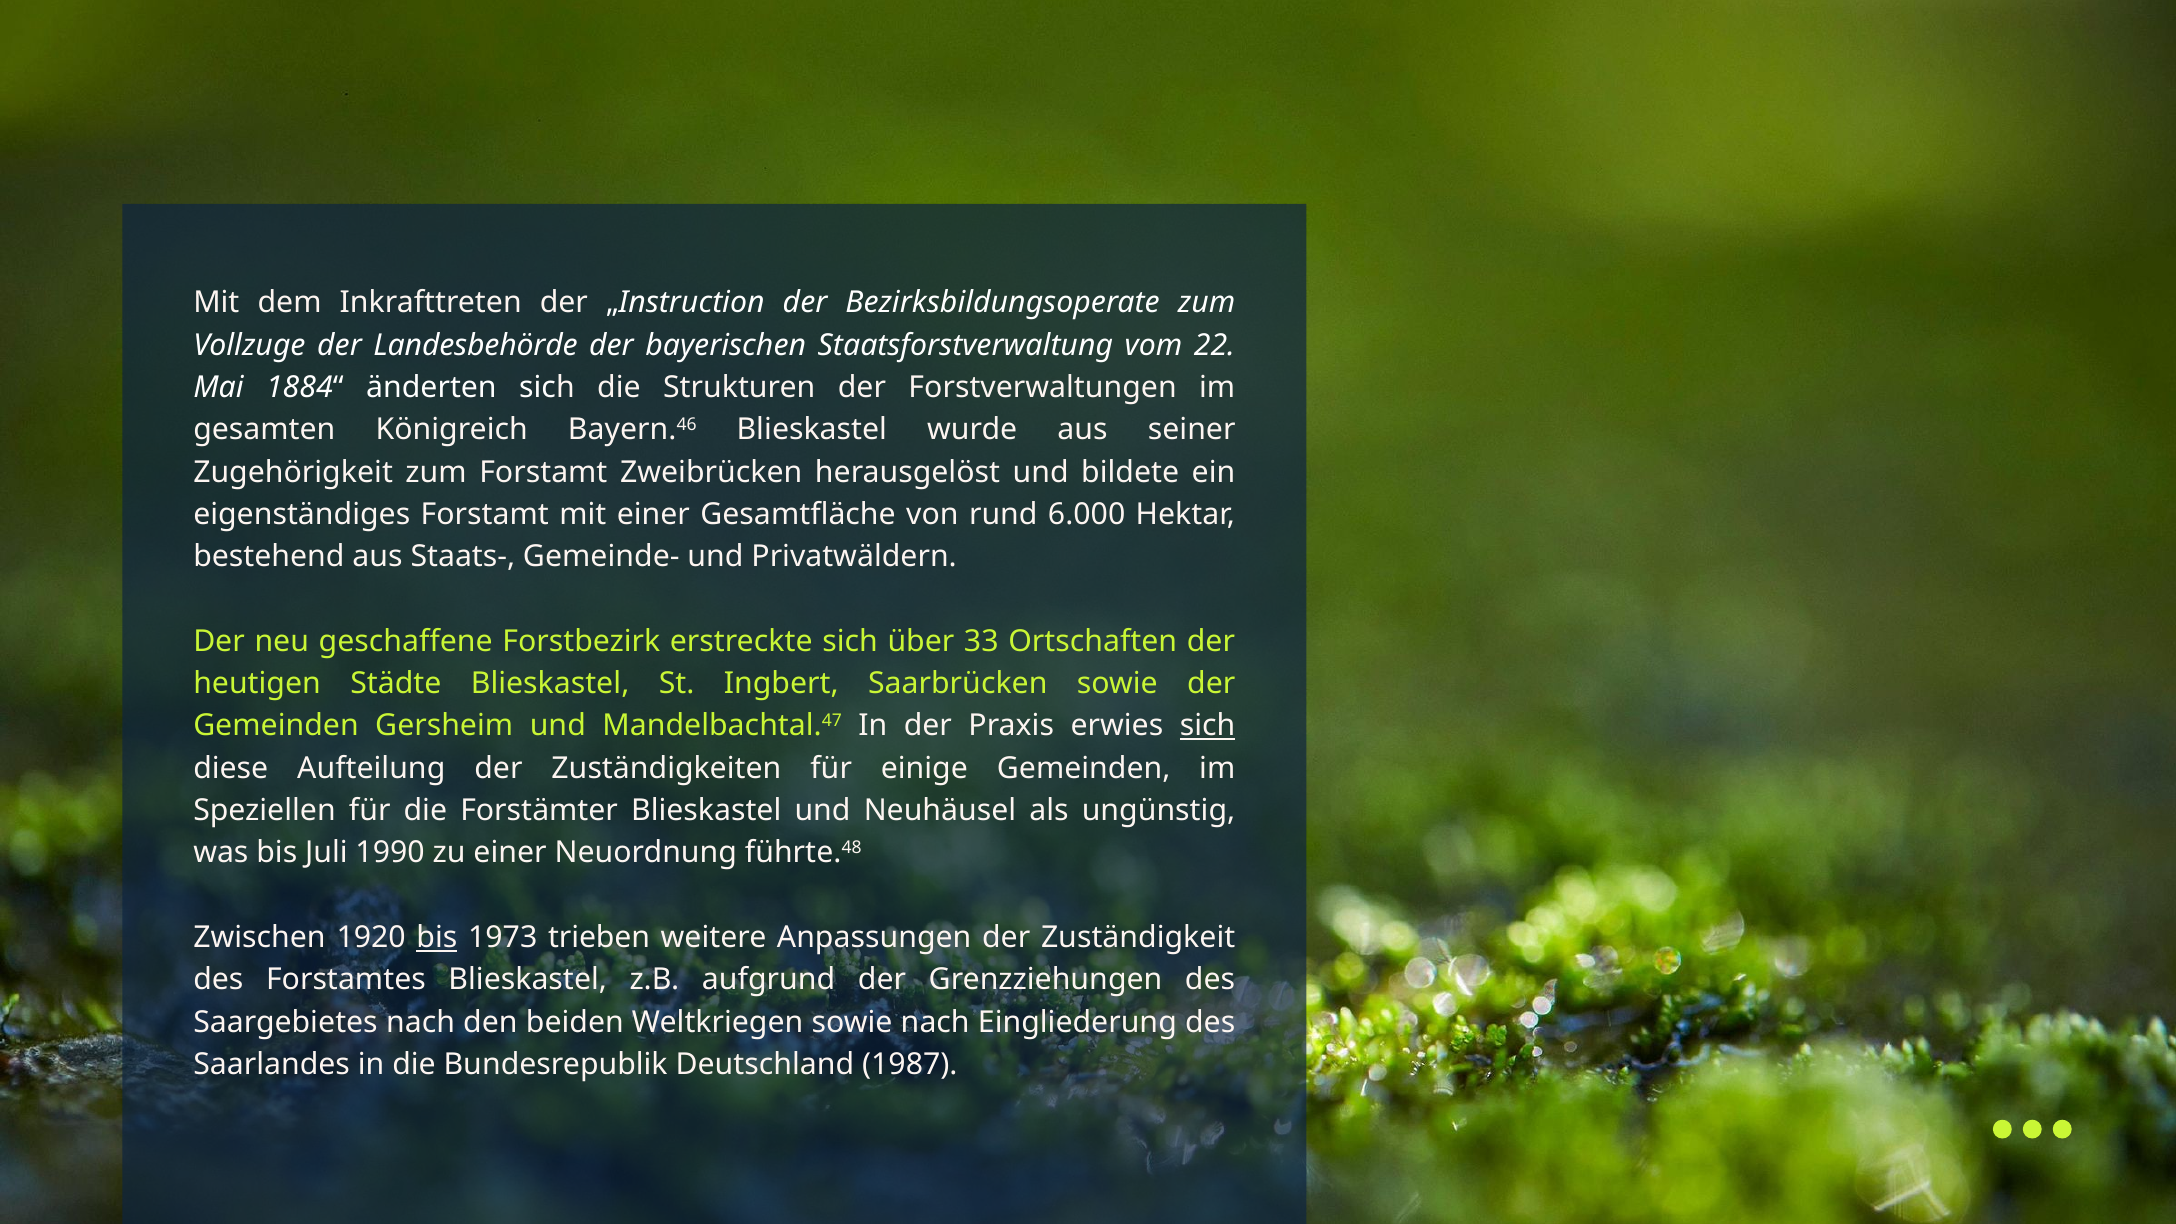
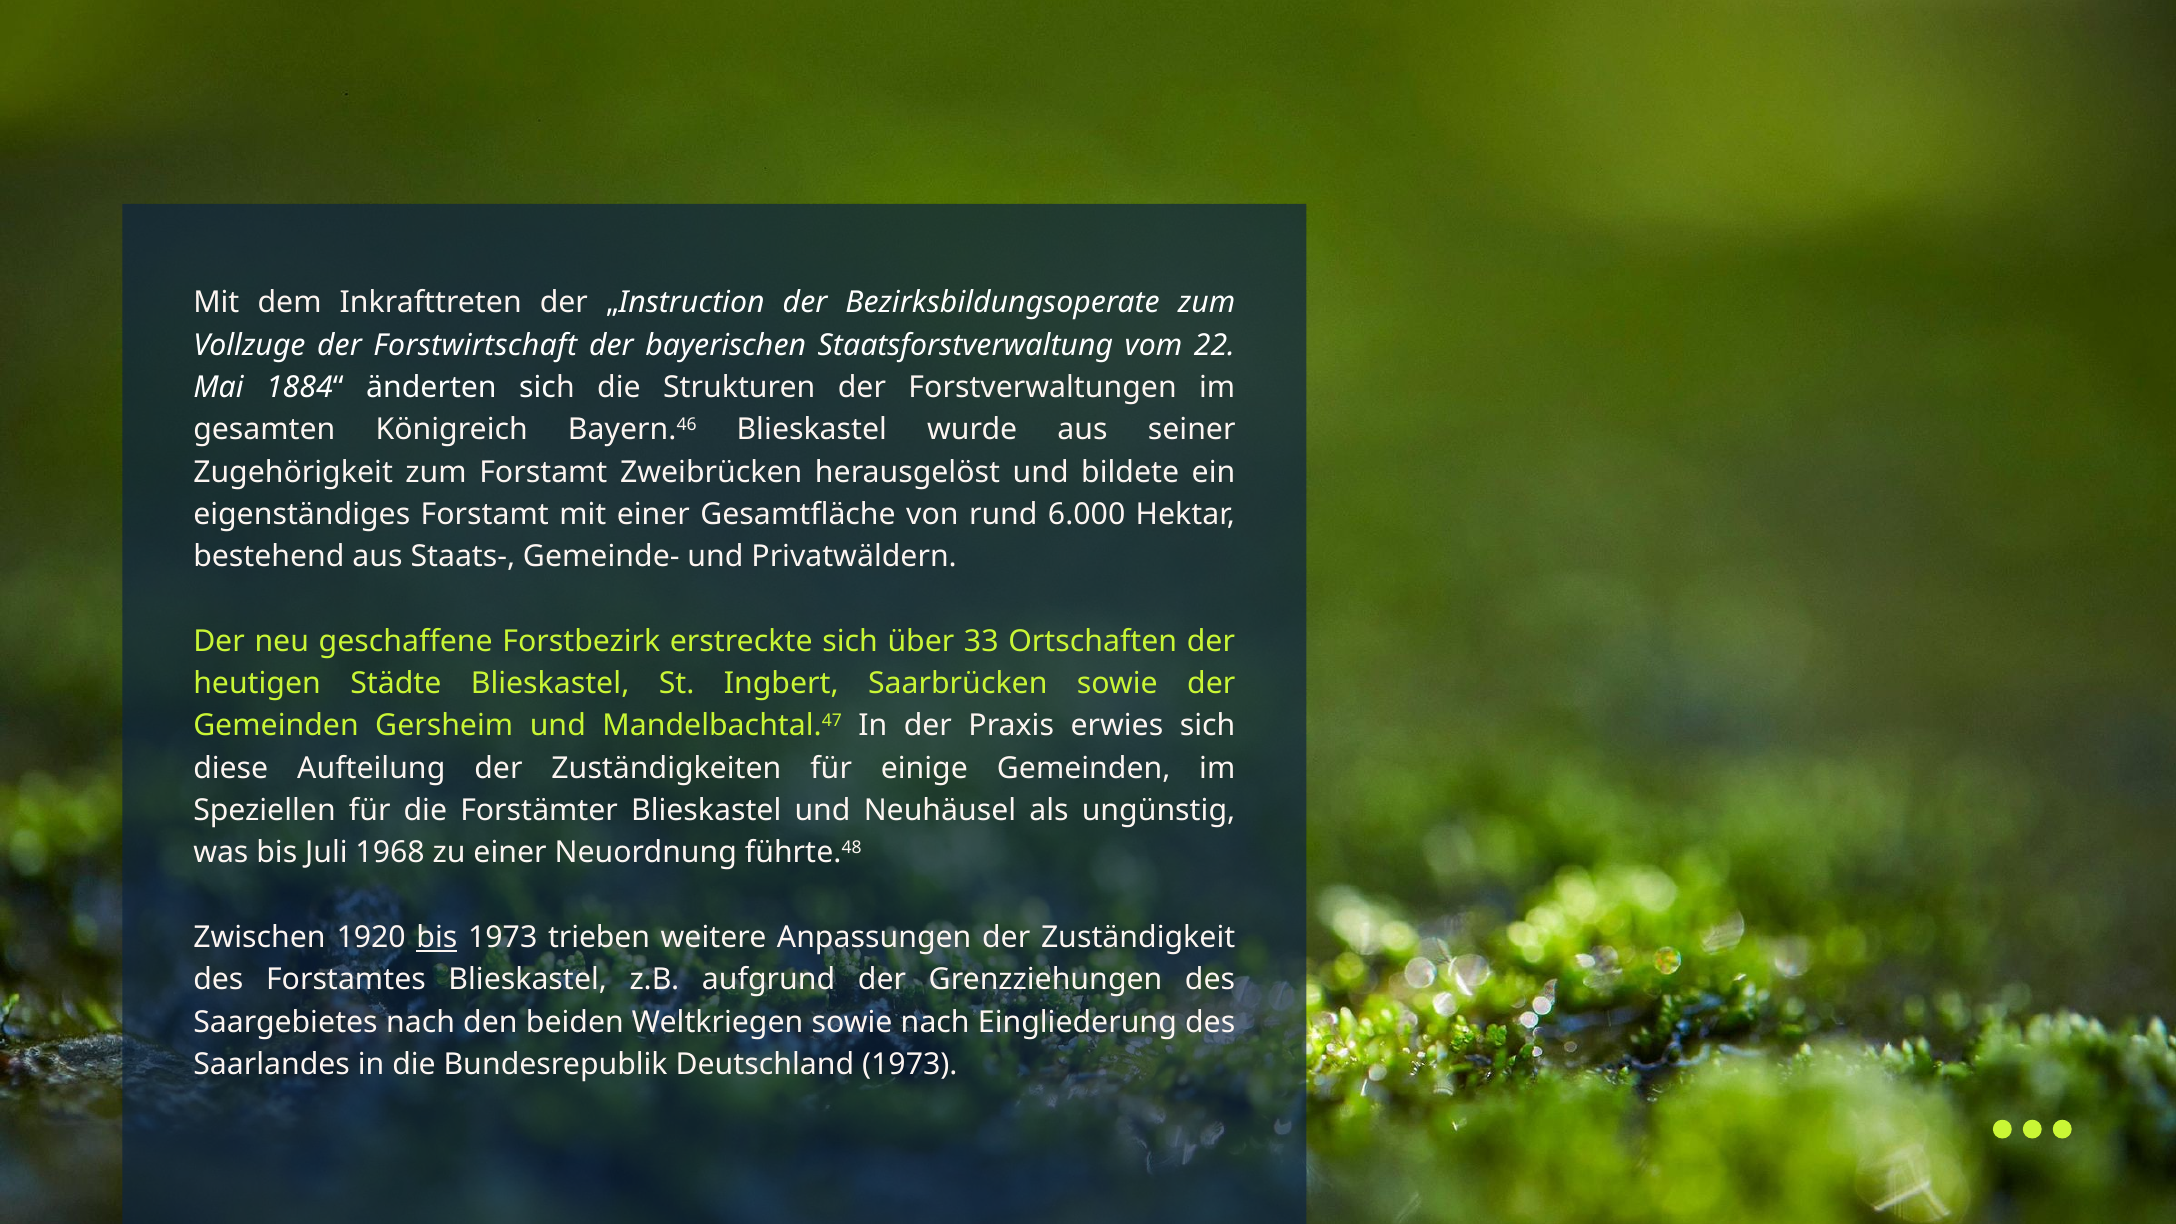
Landesbehörde: Landesbehörde -> Forstwirtschaft
sich at (1208, 726) underline: present -> none
1990: 1990 -> 1968
Deutschland 1987: 1987 -> 1973
